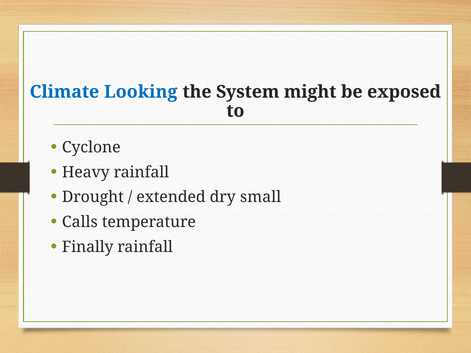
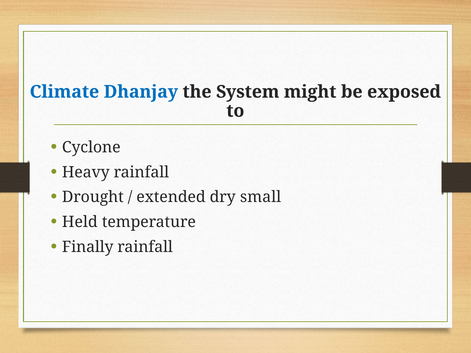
Looking: Looking -> Dhanjay
Calls: Calls -> Held
